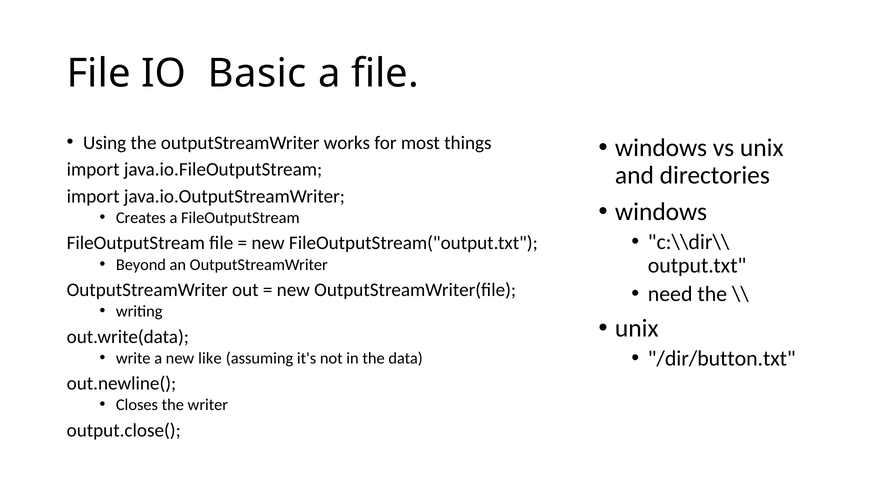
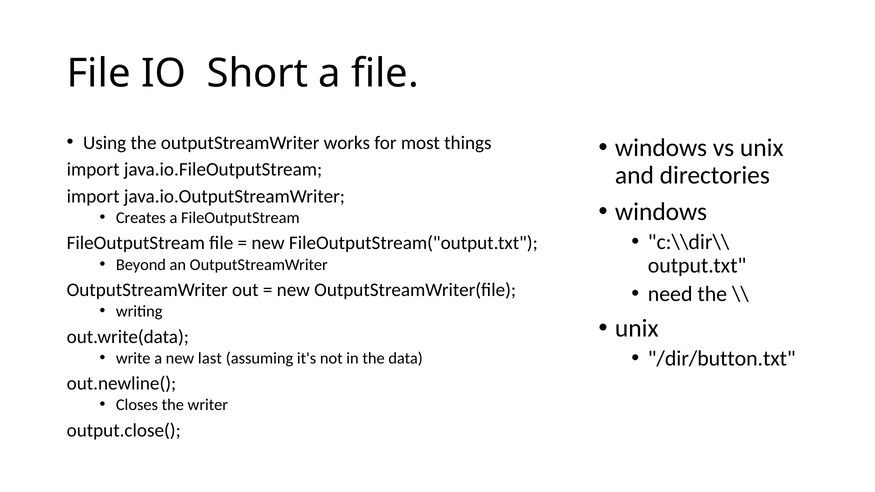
Basic: Basic -> Short
like: like -> last
